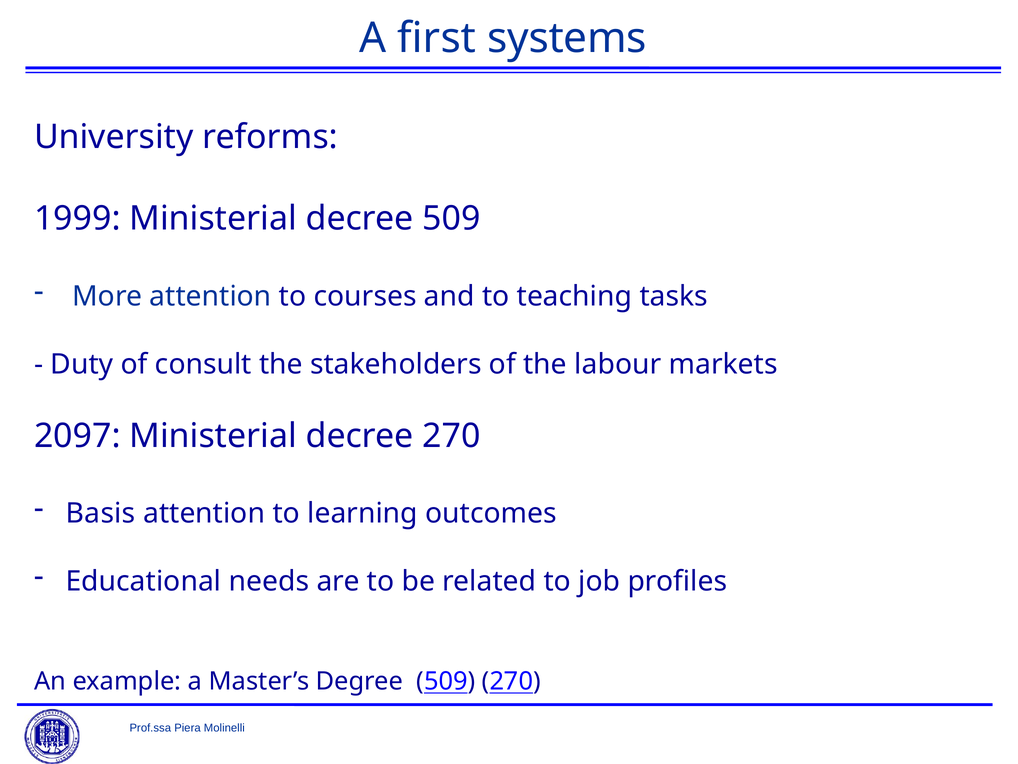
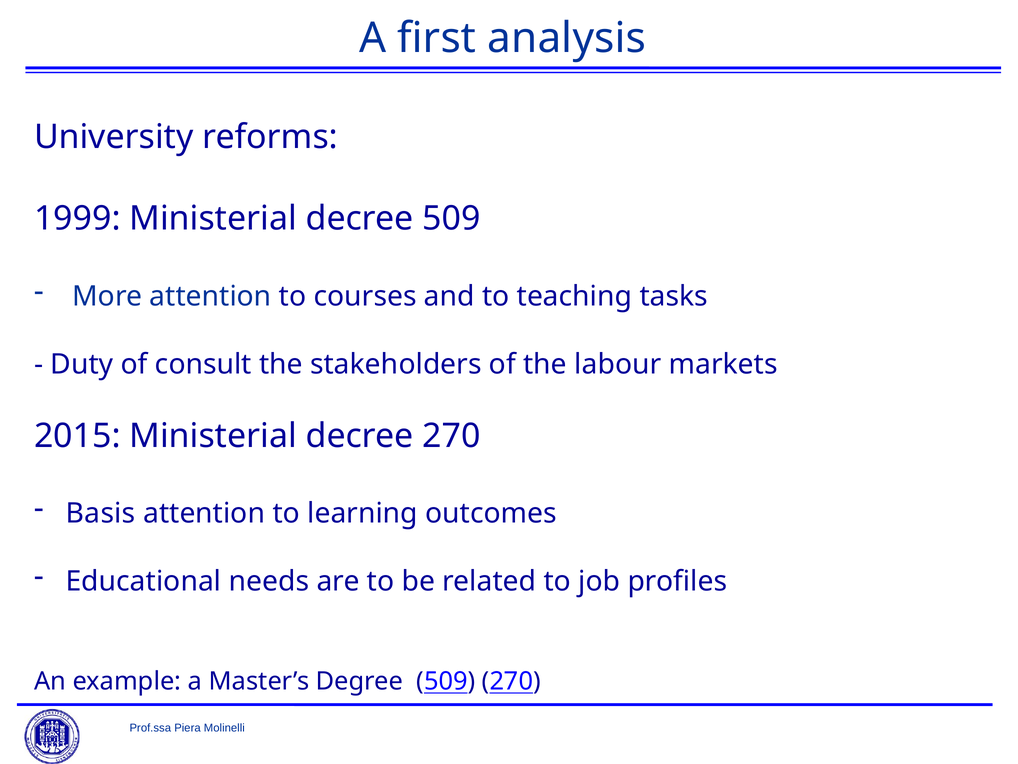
systems: systems -> analysis
2097: 2097 -> 2015
